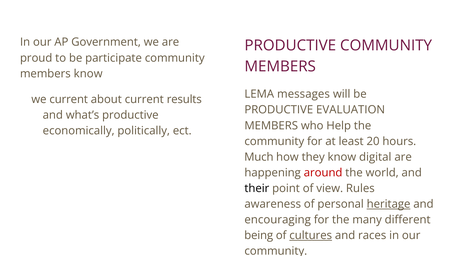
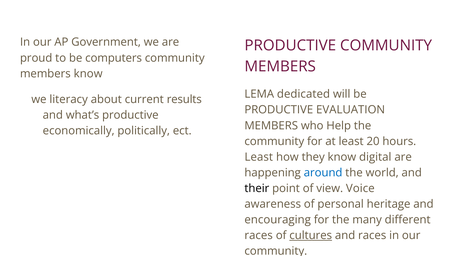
participate: participate -> computers
messages: messages -> dedicated
we current: current -> literacy
Much at (259, 157): Much -> Least
around colour: red -> blue
Rules: Rules -> Voice
heritage underline: present -> none
being at (259, 235): being -> races
